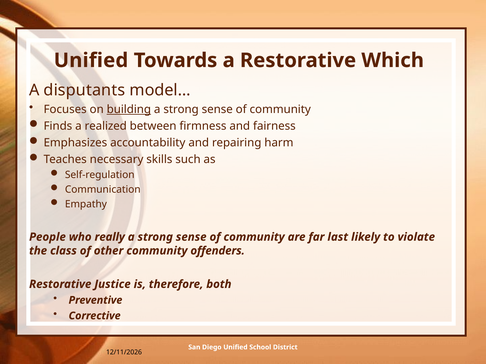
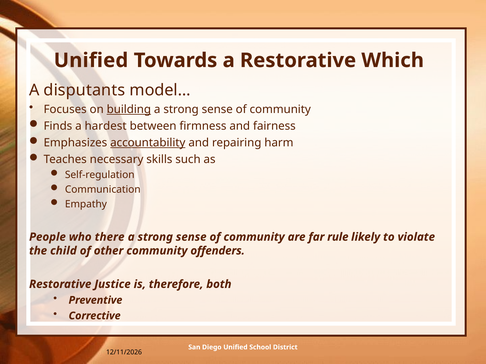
realized: realized -> hardest
accountability underline: none -> present
really: really -> there
last: last -> rule
class: class -> child
